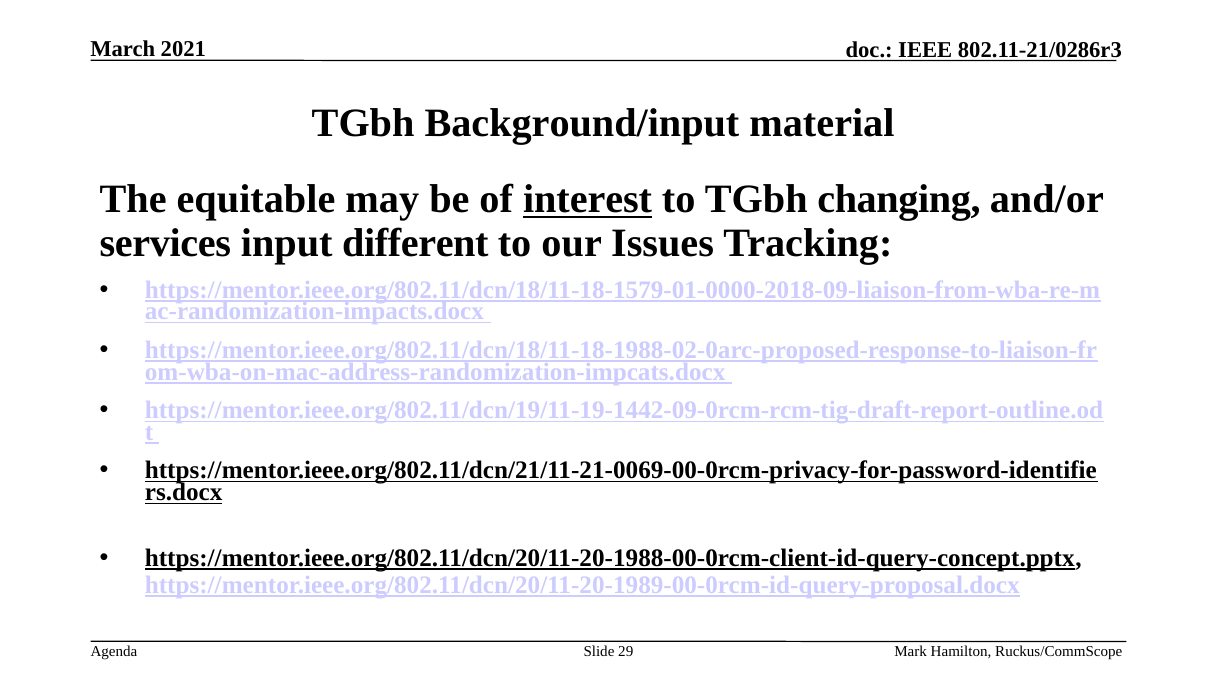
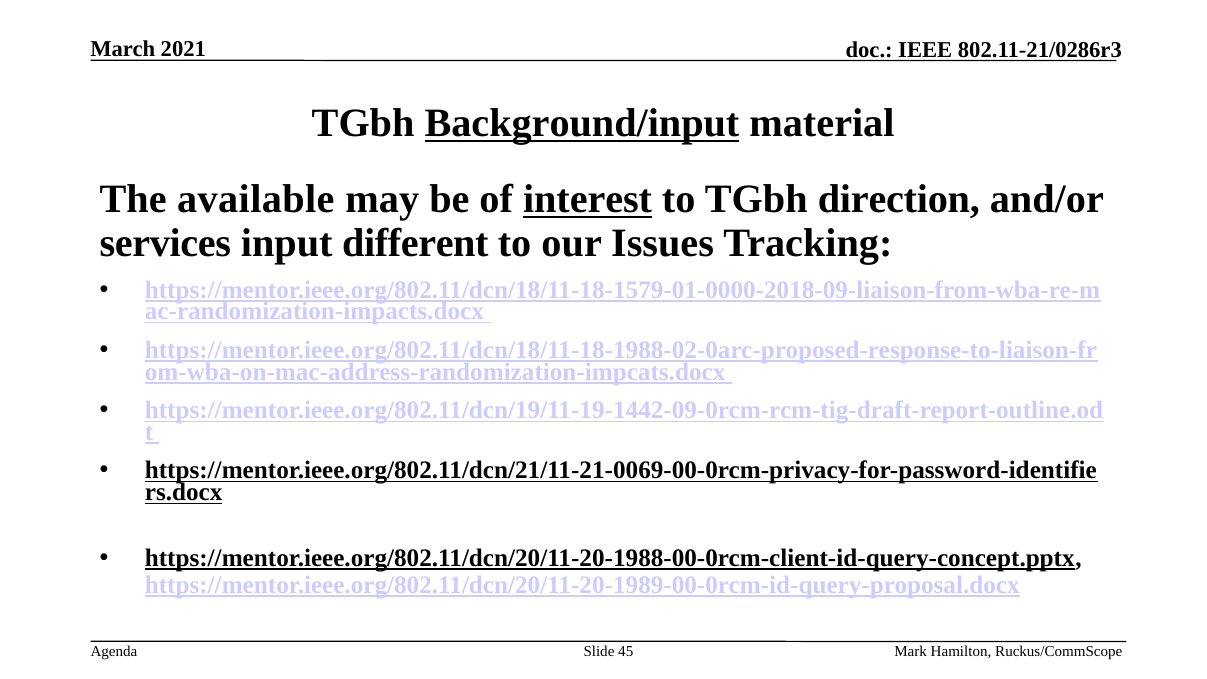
Background/input underline: none -> present
equitable: equitable -> available
changing: changing -> direction
29: 29 -> 45
